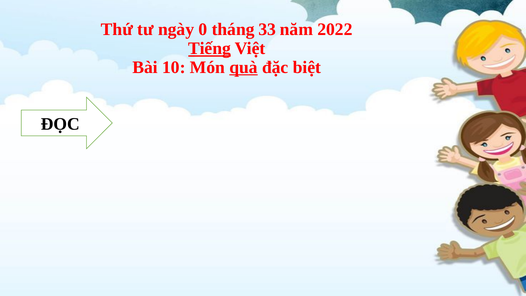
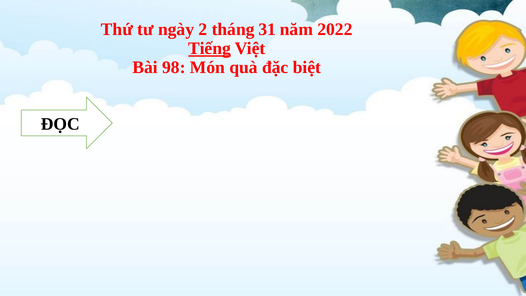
0: 0 -> 2
33: 33 -> 31
10: 10 -> 98
quà underline: present -> none
